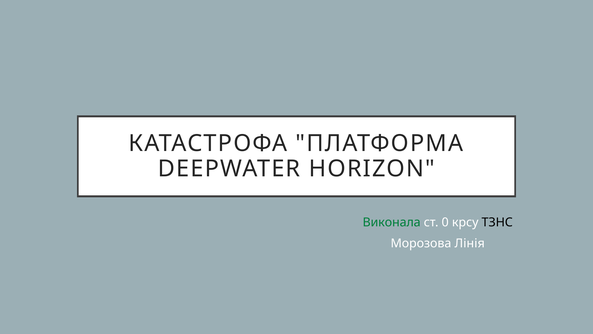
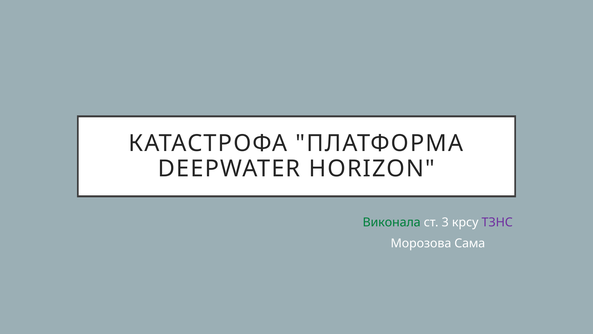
0: 0 -> 3
ТЗНС colour: black -> purple
Лінія: Лінія -> Сама
